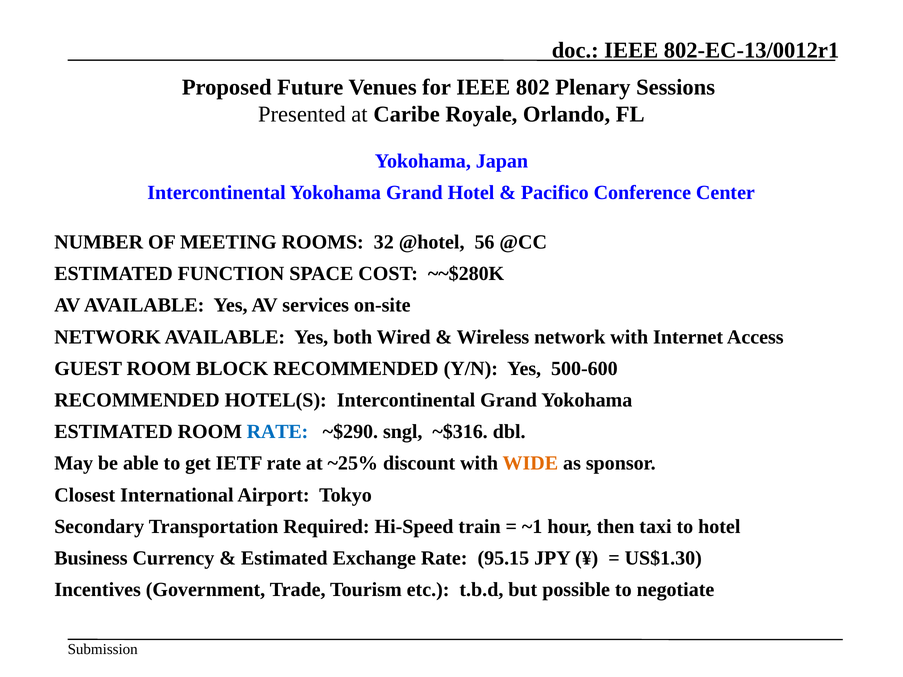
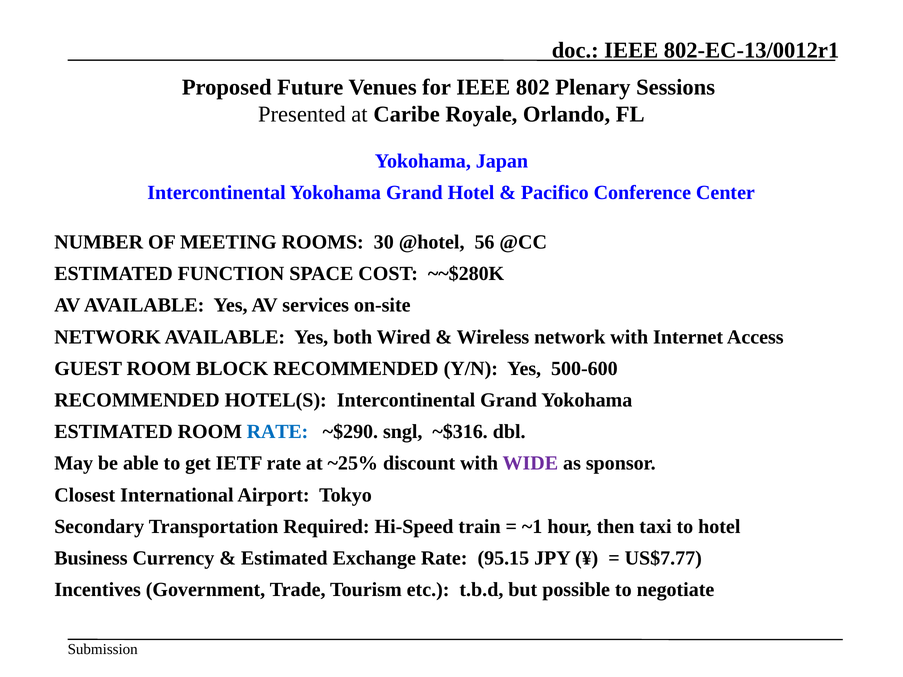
32: 32 -> 30
WIDE colour: orange -> purple
US$1.30: US$1.30 -> US$7.77
